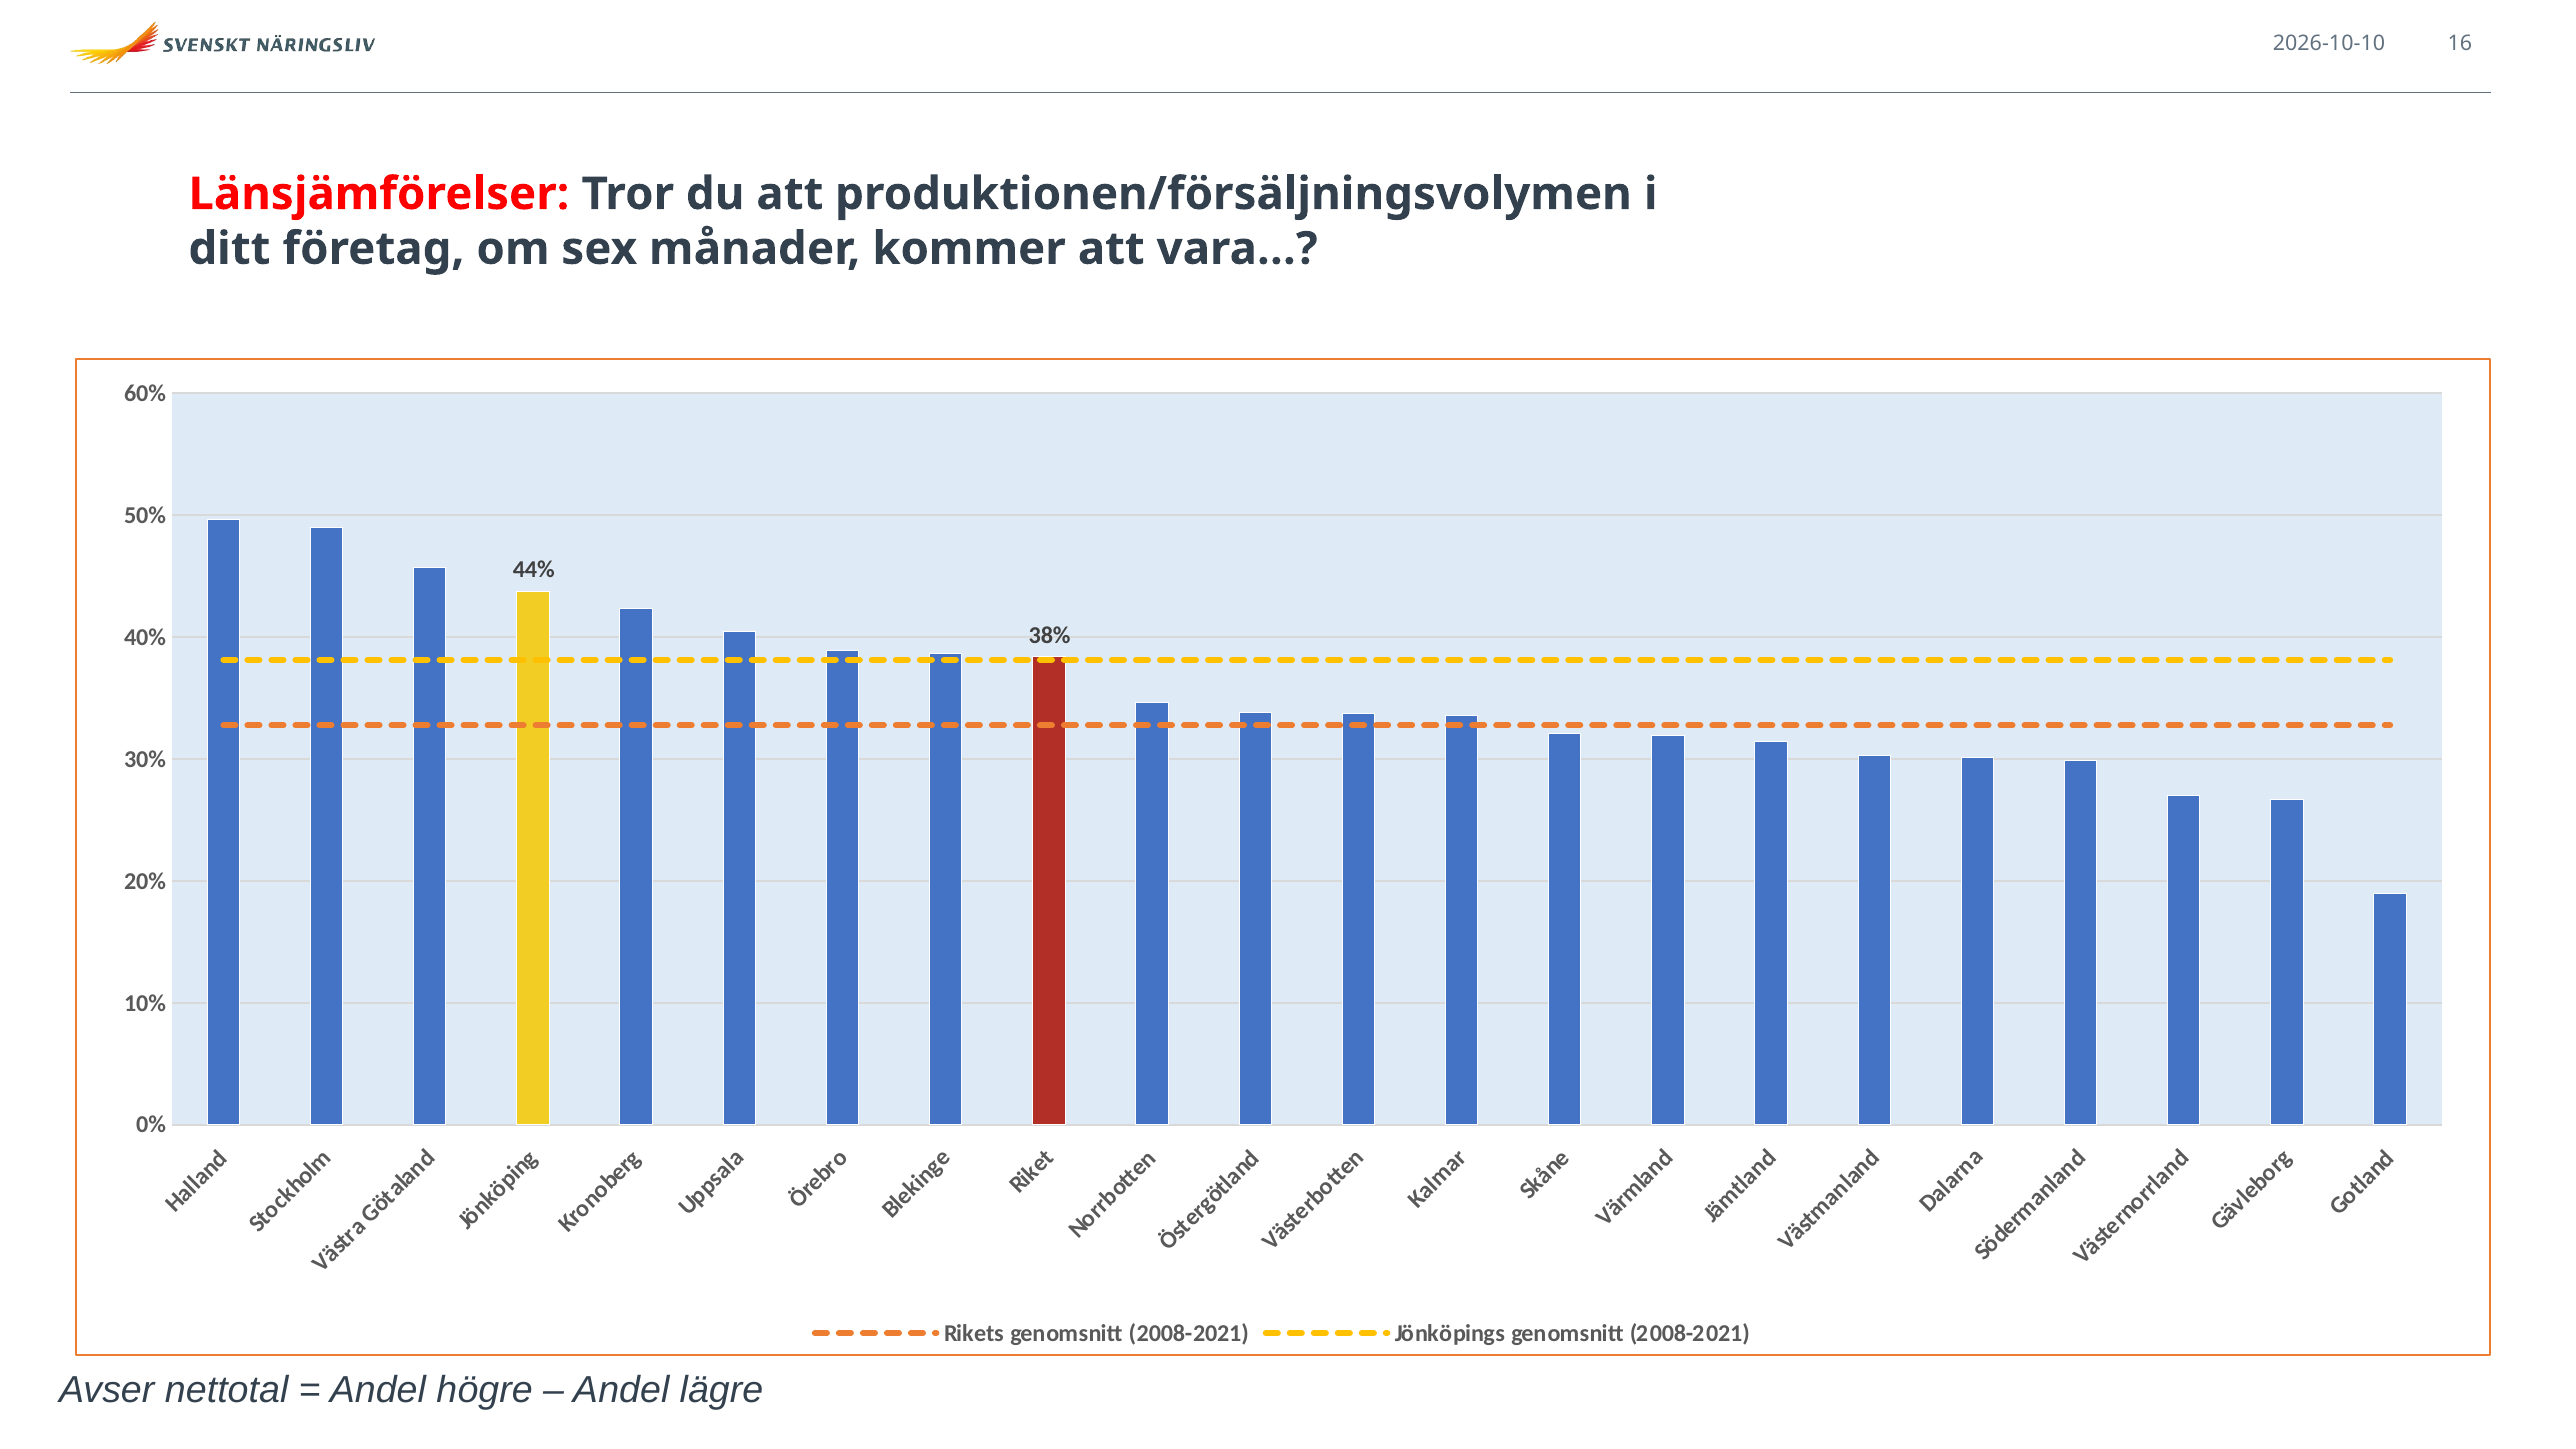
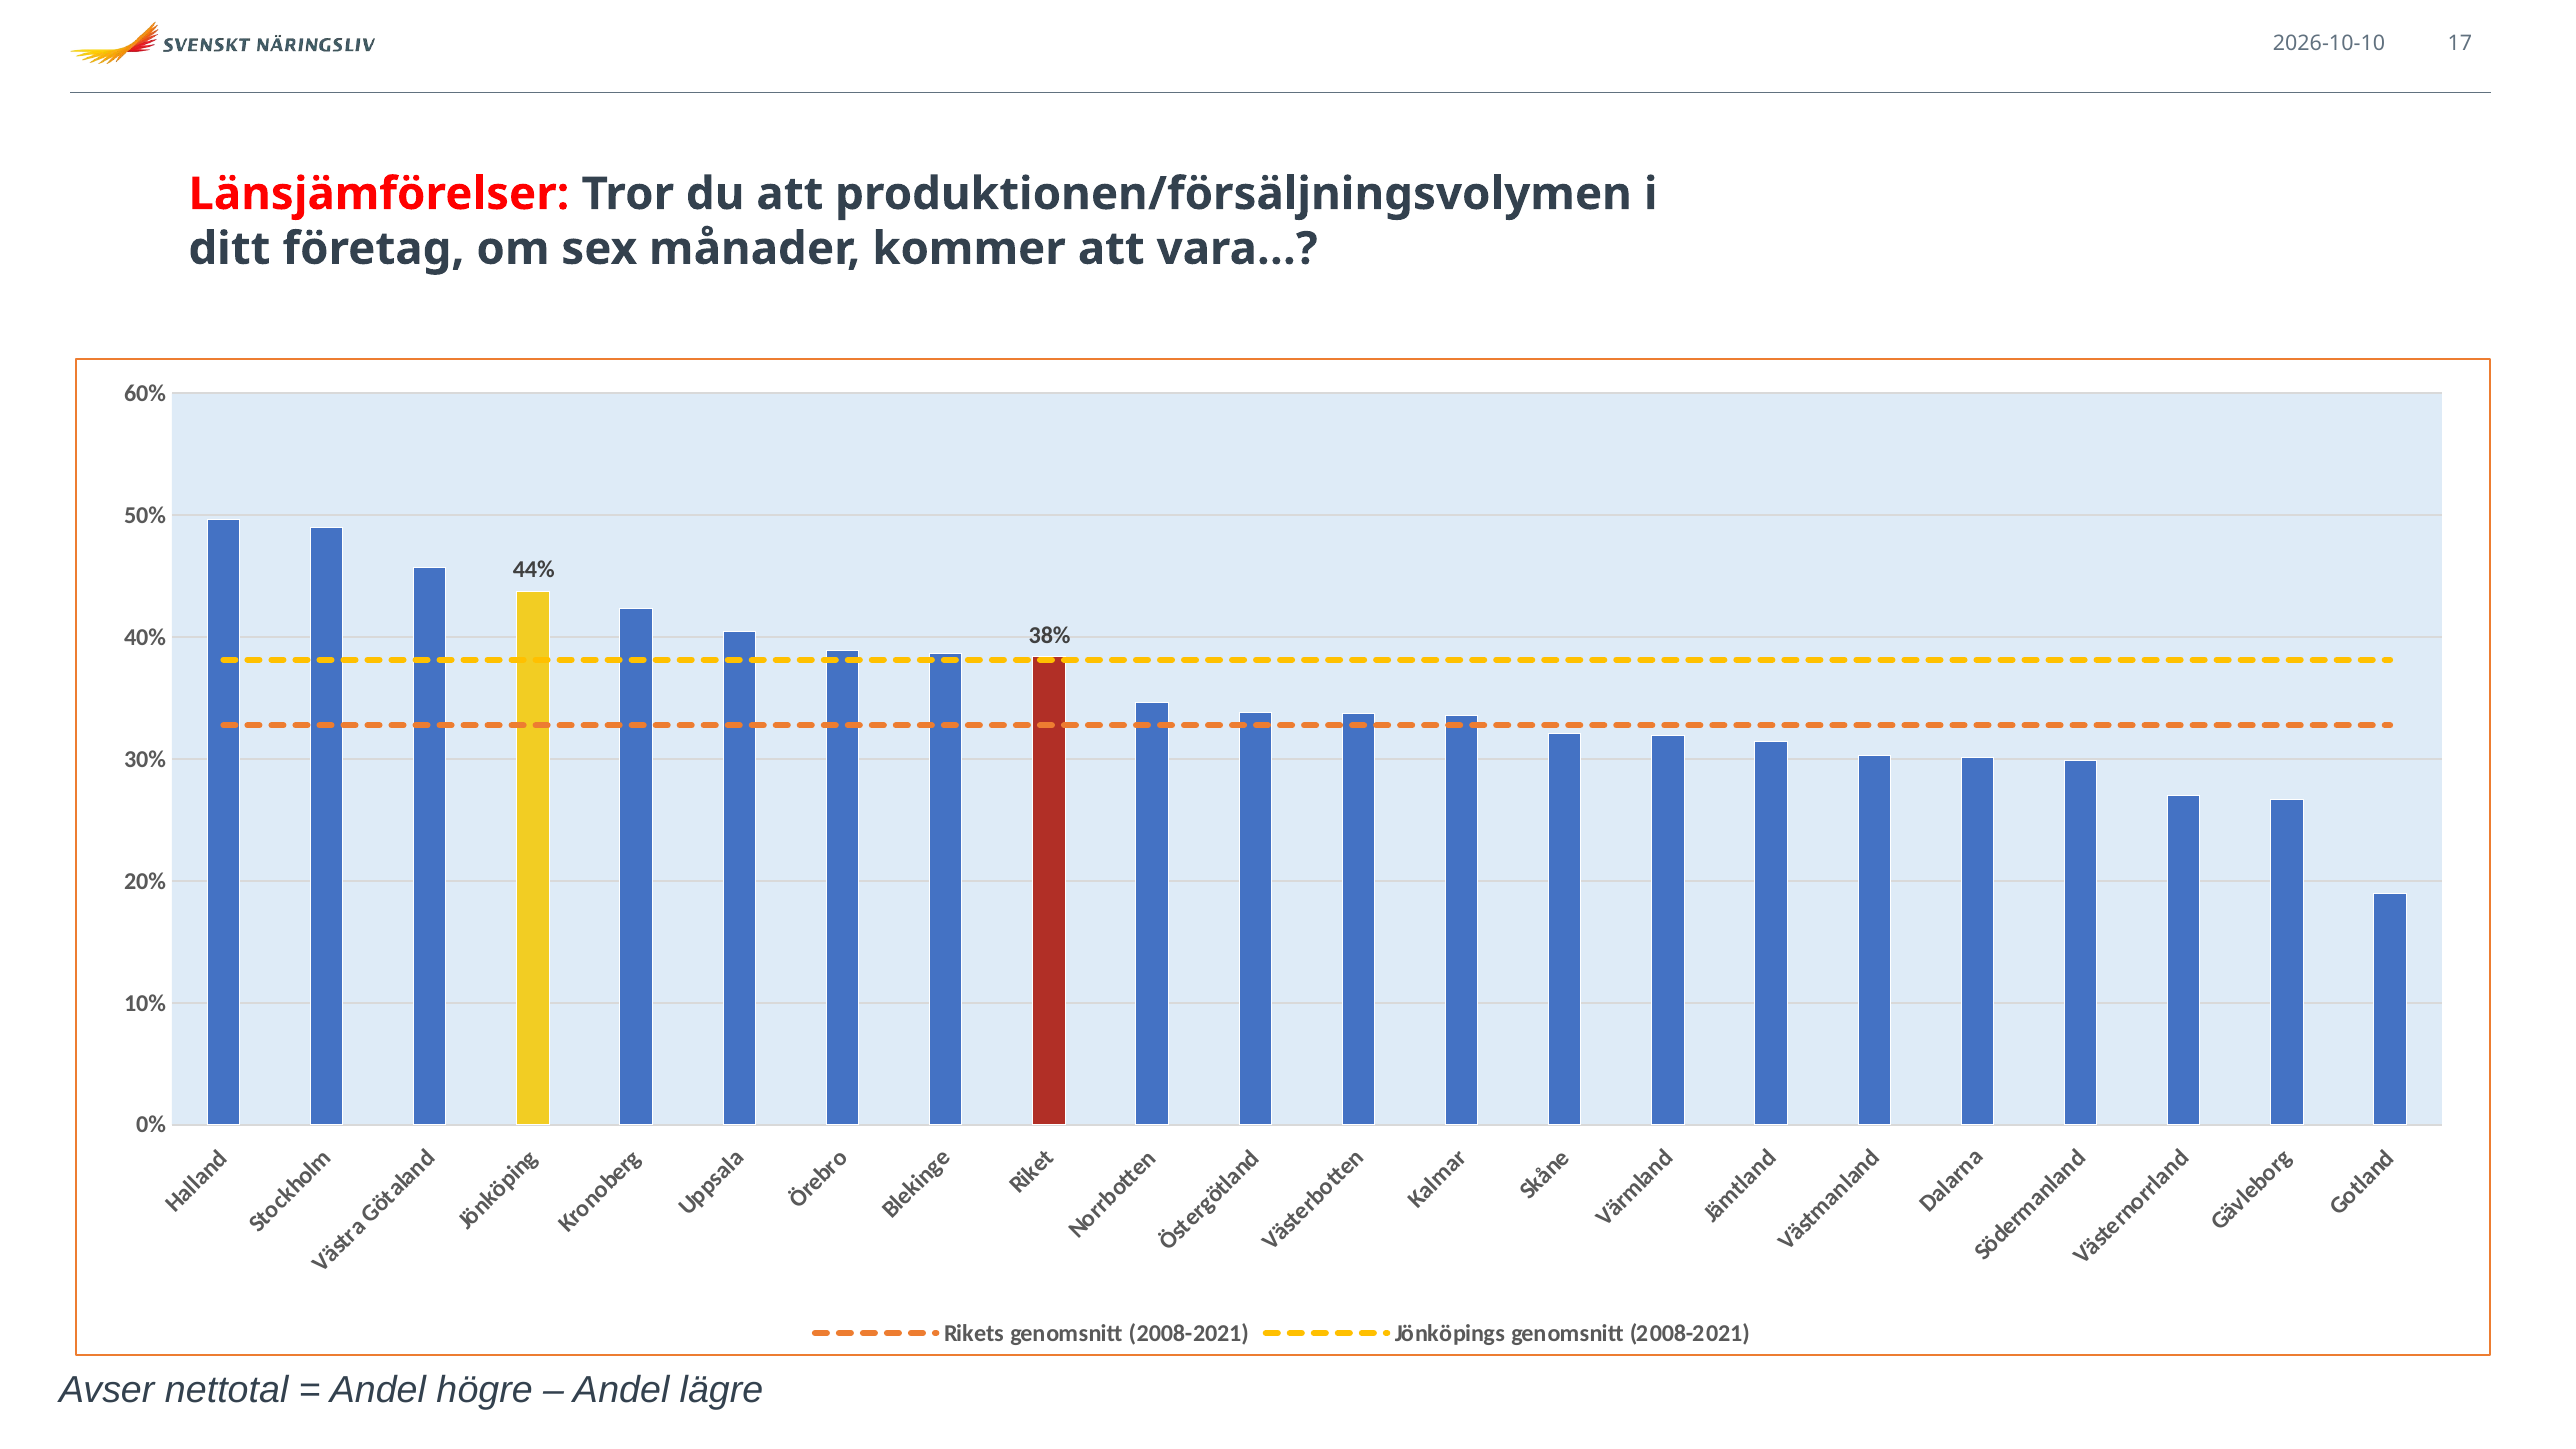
16: 16 -> 17
